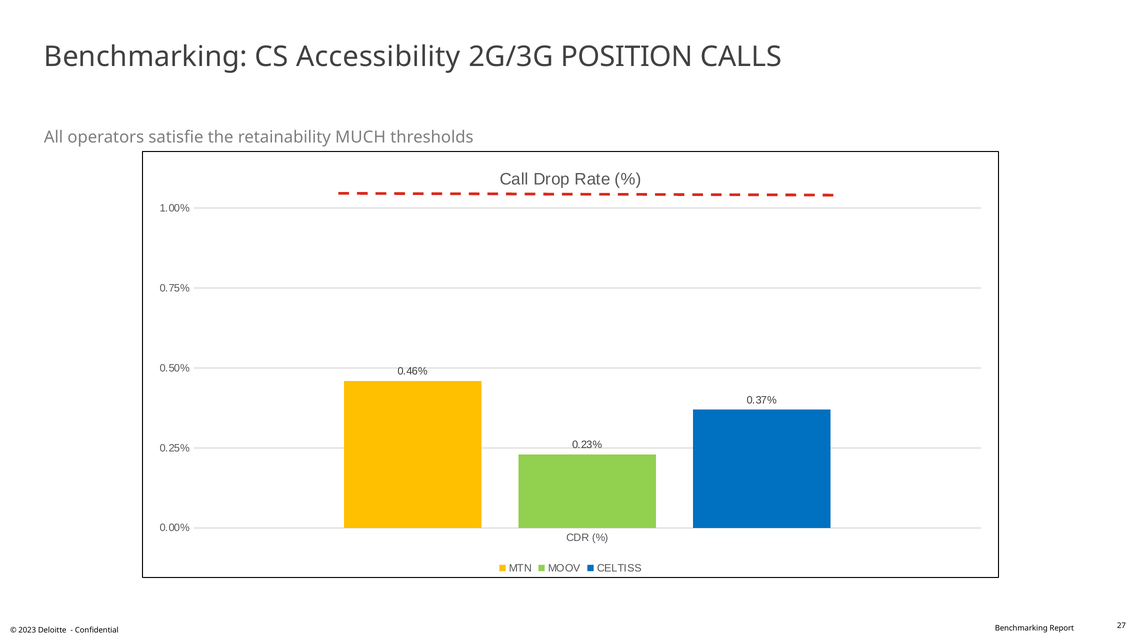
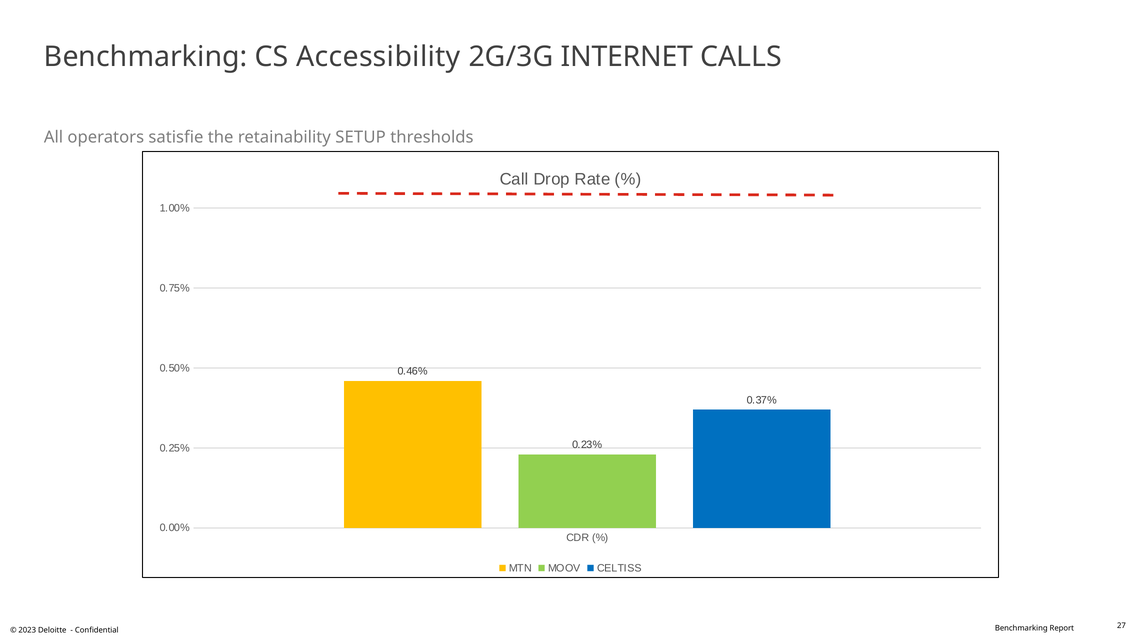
POSITION: POSITION -> INTERNET
MUCH: MUCH -> SETUP
